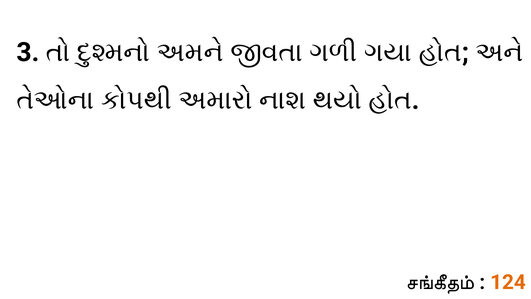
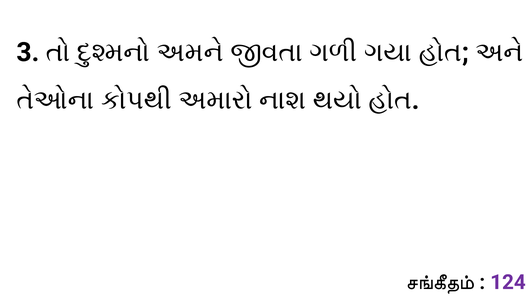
124 colour: orange -> purple
